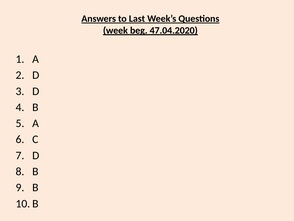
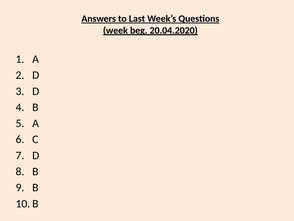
47.04.2020: 47.04.2020 -> 20.04.2020
